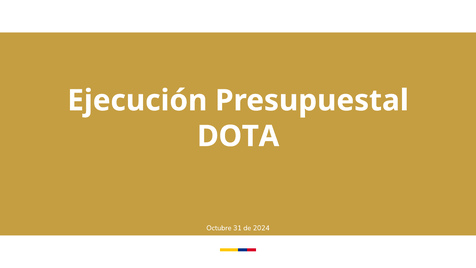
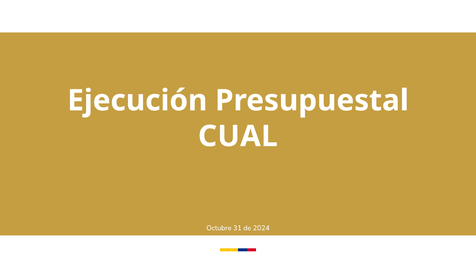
DOTA: DOTA -> CUAL
